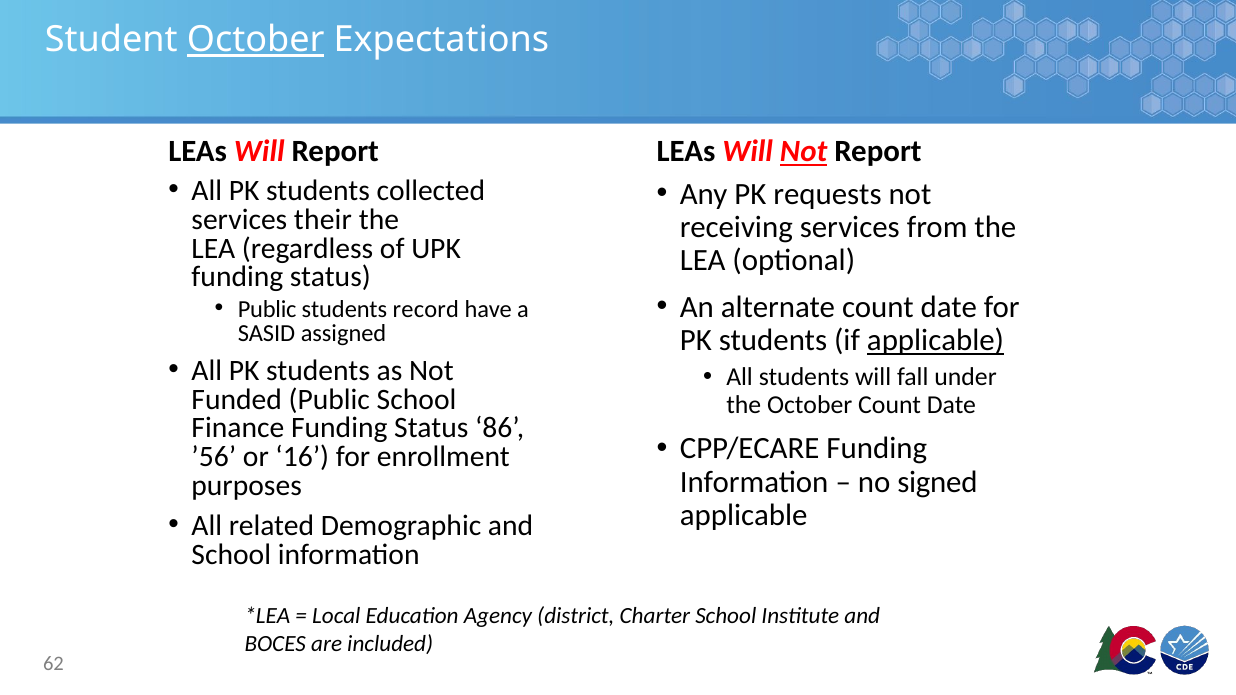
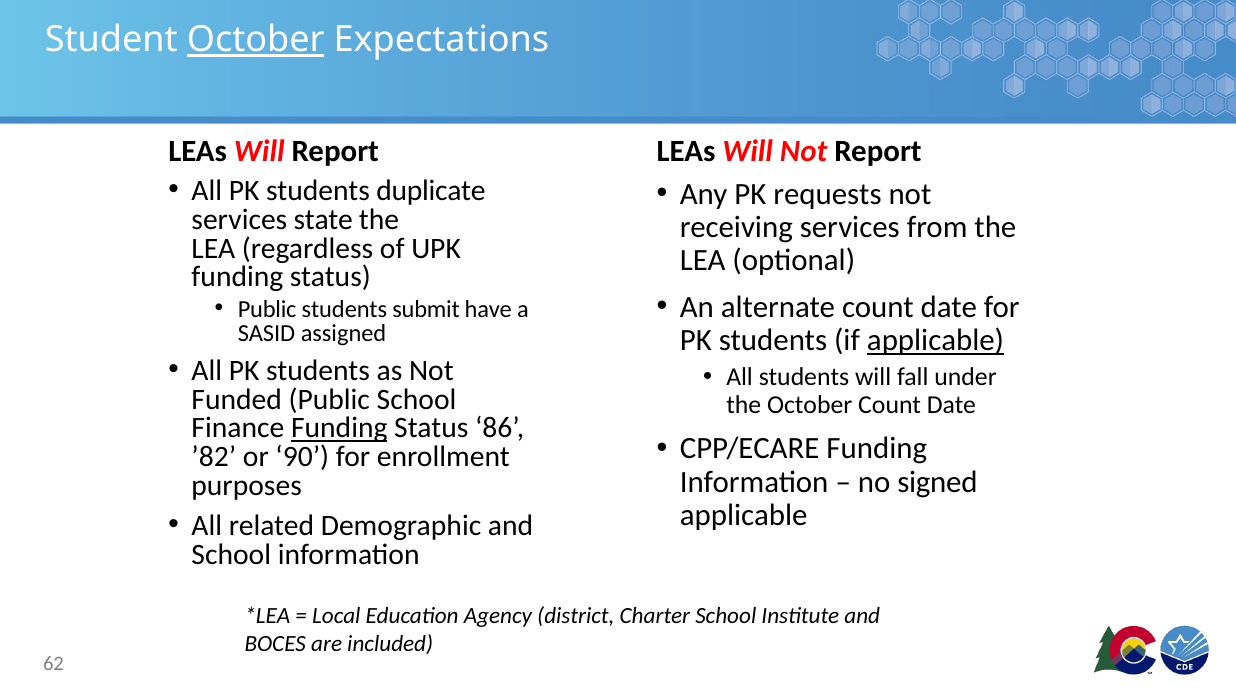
Not at (804, 151) underline: present -> none
collected: collected -> duplicate
their: their -> state
record: record -> submit
Funding at (339, 428) underline: none -> present
’56: ’56 -> ’82
16: 16 -> 90
